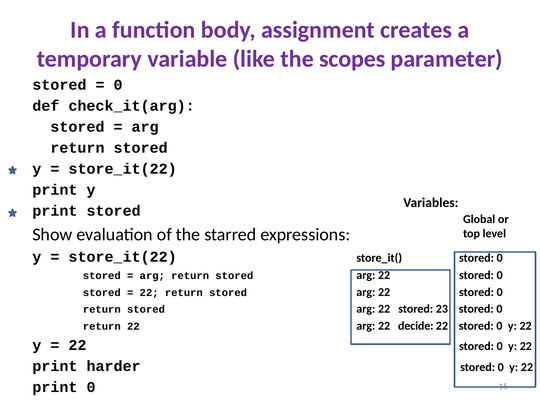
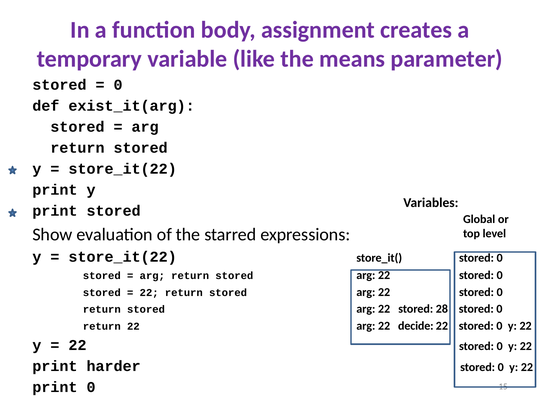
scopes: scopes -> means
check_it(arg: check_it(arg -> exist_it(arg
23: 23 -> 28
